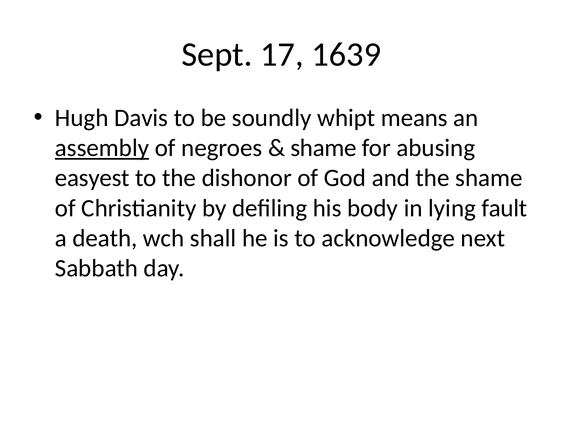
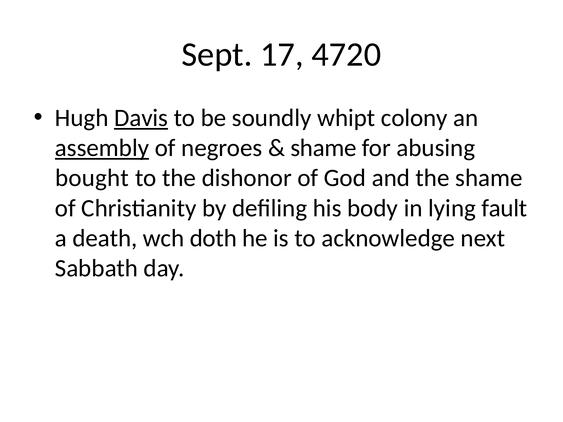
1639: 1639 -> 4720
Davis underline: none -> present
means: means -> colony
easyest: easyest -> bought
shall: shall -> doth
